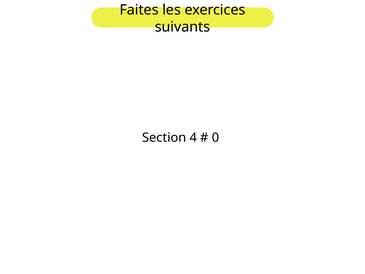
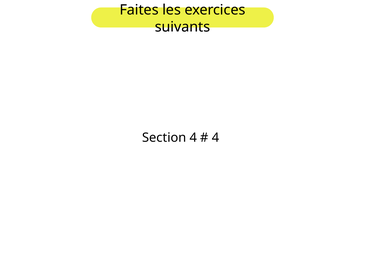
0 at (216, 138): 0 -> 4
